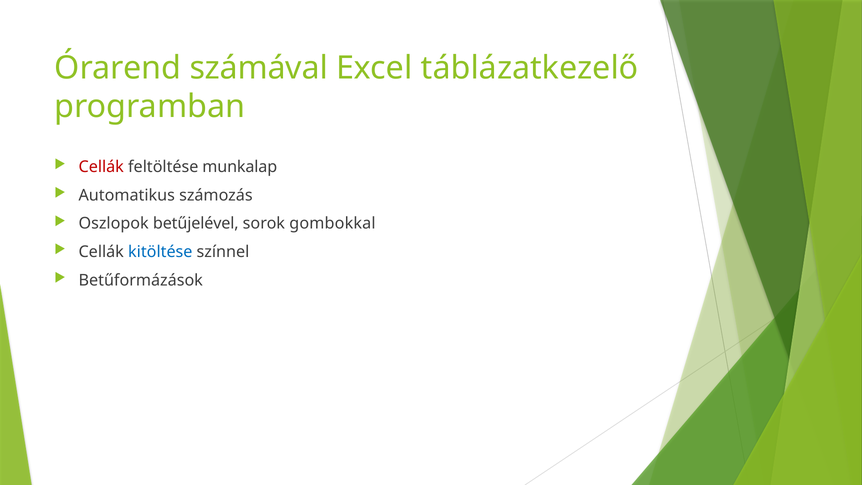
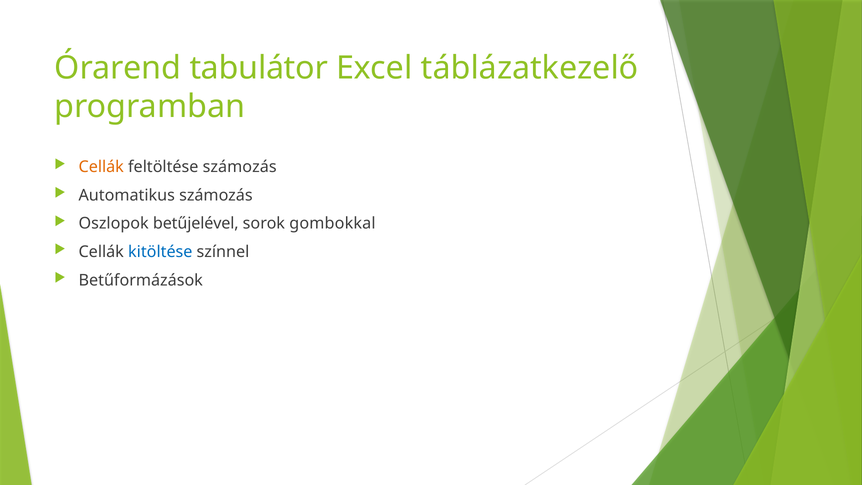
számával: számával -> tabulátor
Cellák at (101, 167) colour: red -> orange
feltöltése munkalap: munkalap -> számozás
